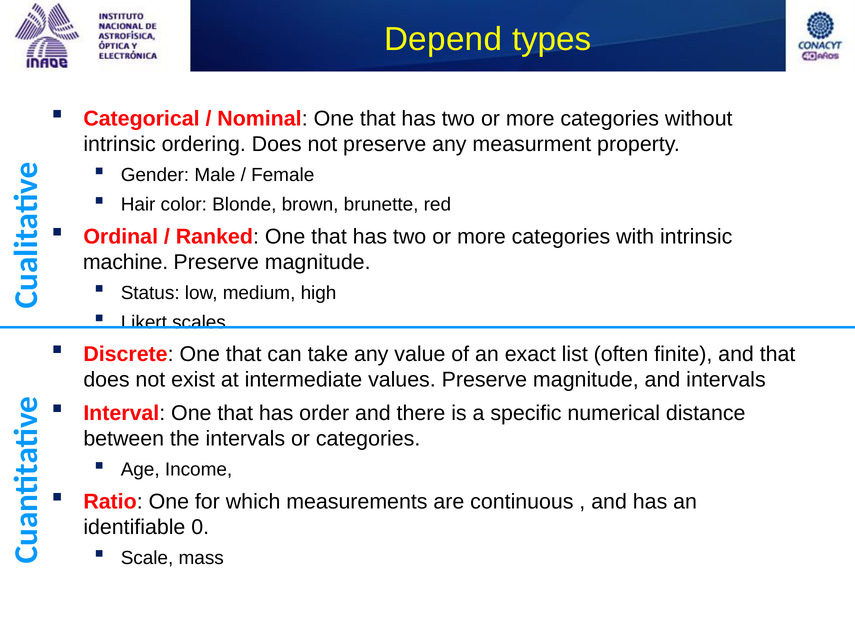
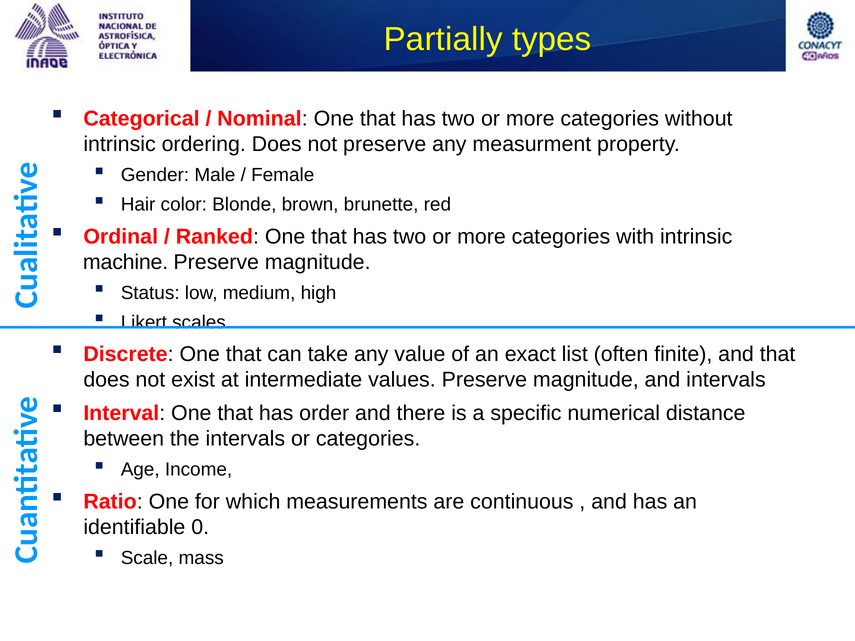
Depend: Depend -> Partially
